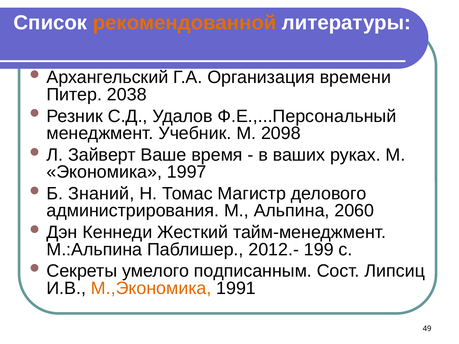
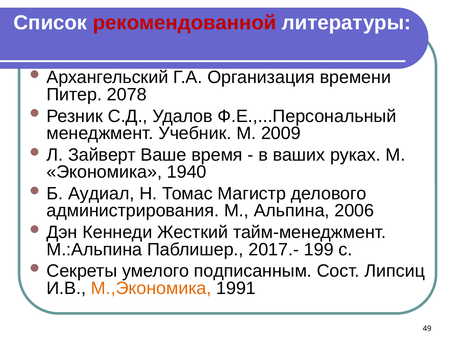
рекомендованной colour: orange -> red
2038: 2038 -> 2078
2098: 2098 -> 2009
1997: 1997 -> 1940
Знаний: Знаний -> Аудиал
2060: 2060 -> 2006
2012.-: 2012.- -> 2017.-
